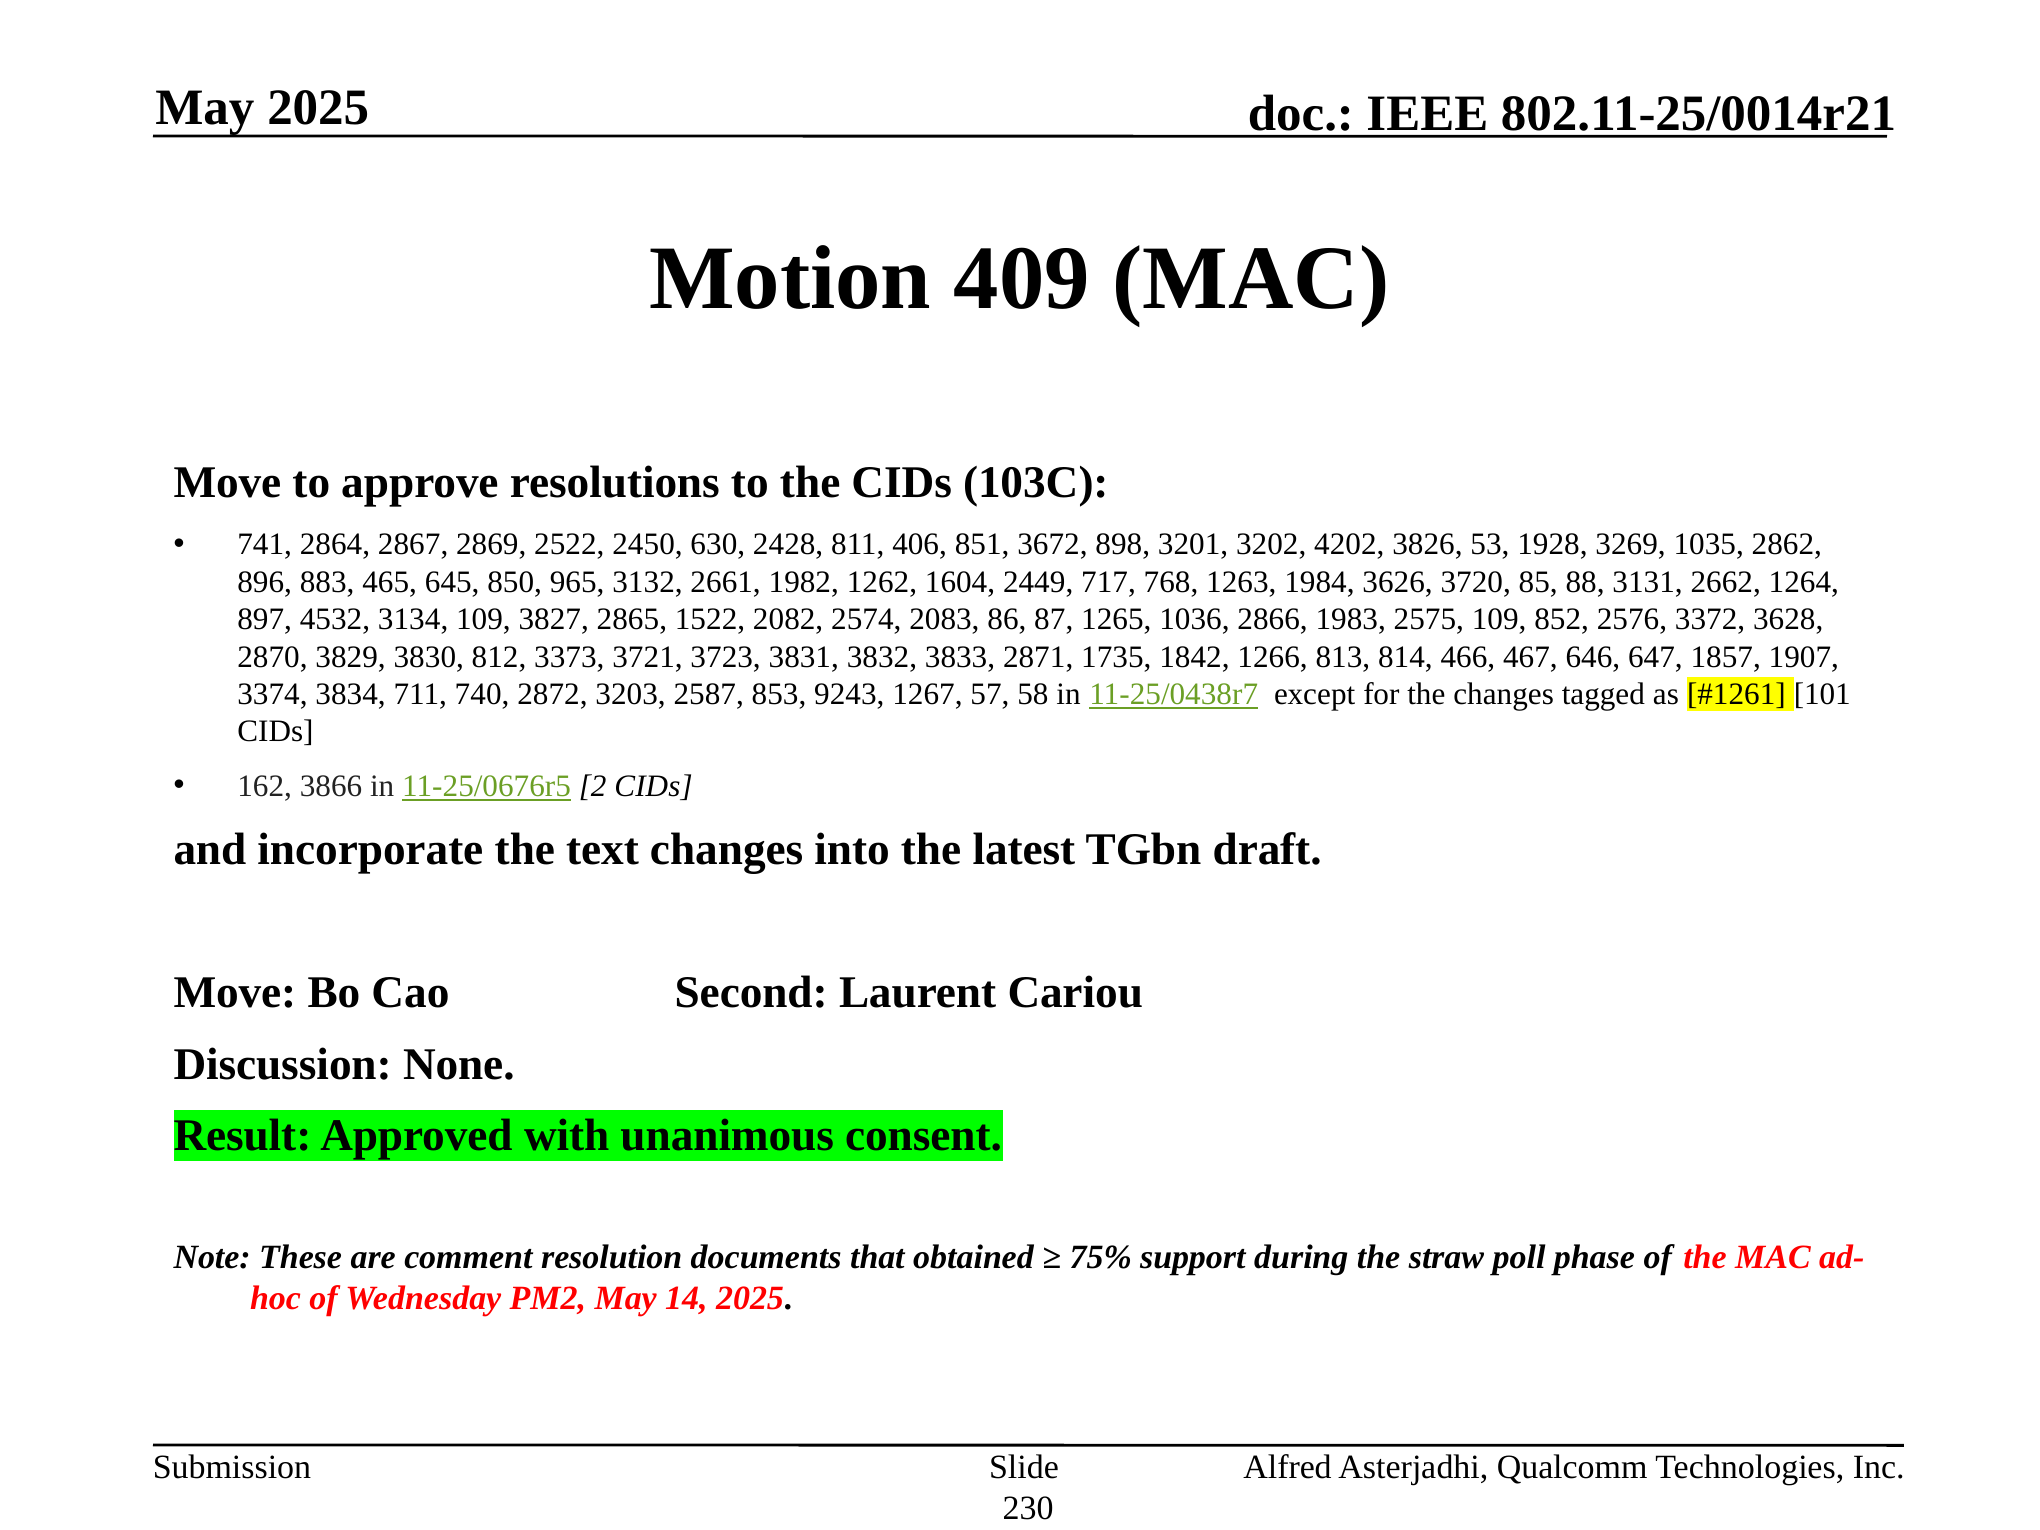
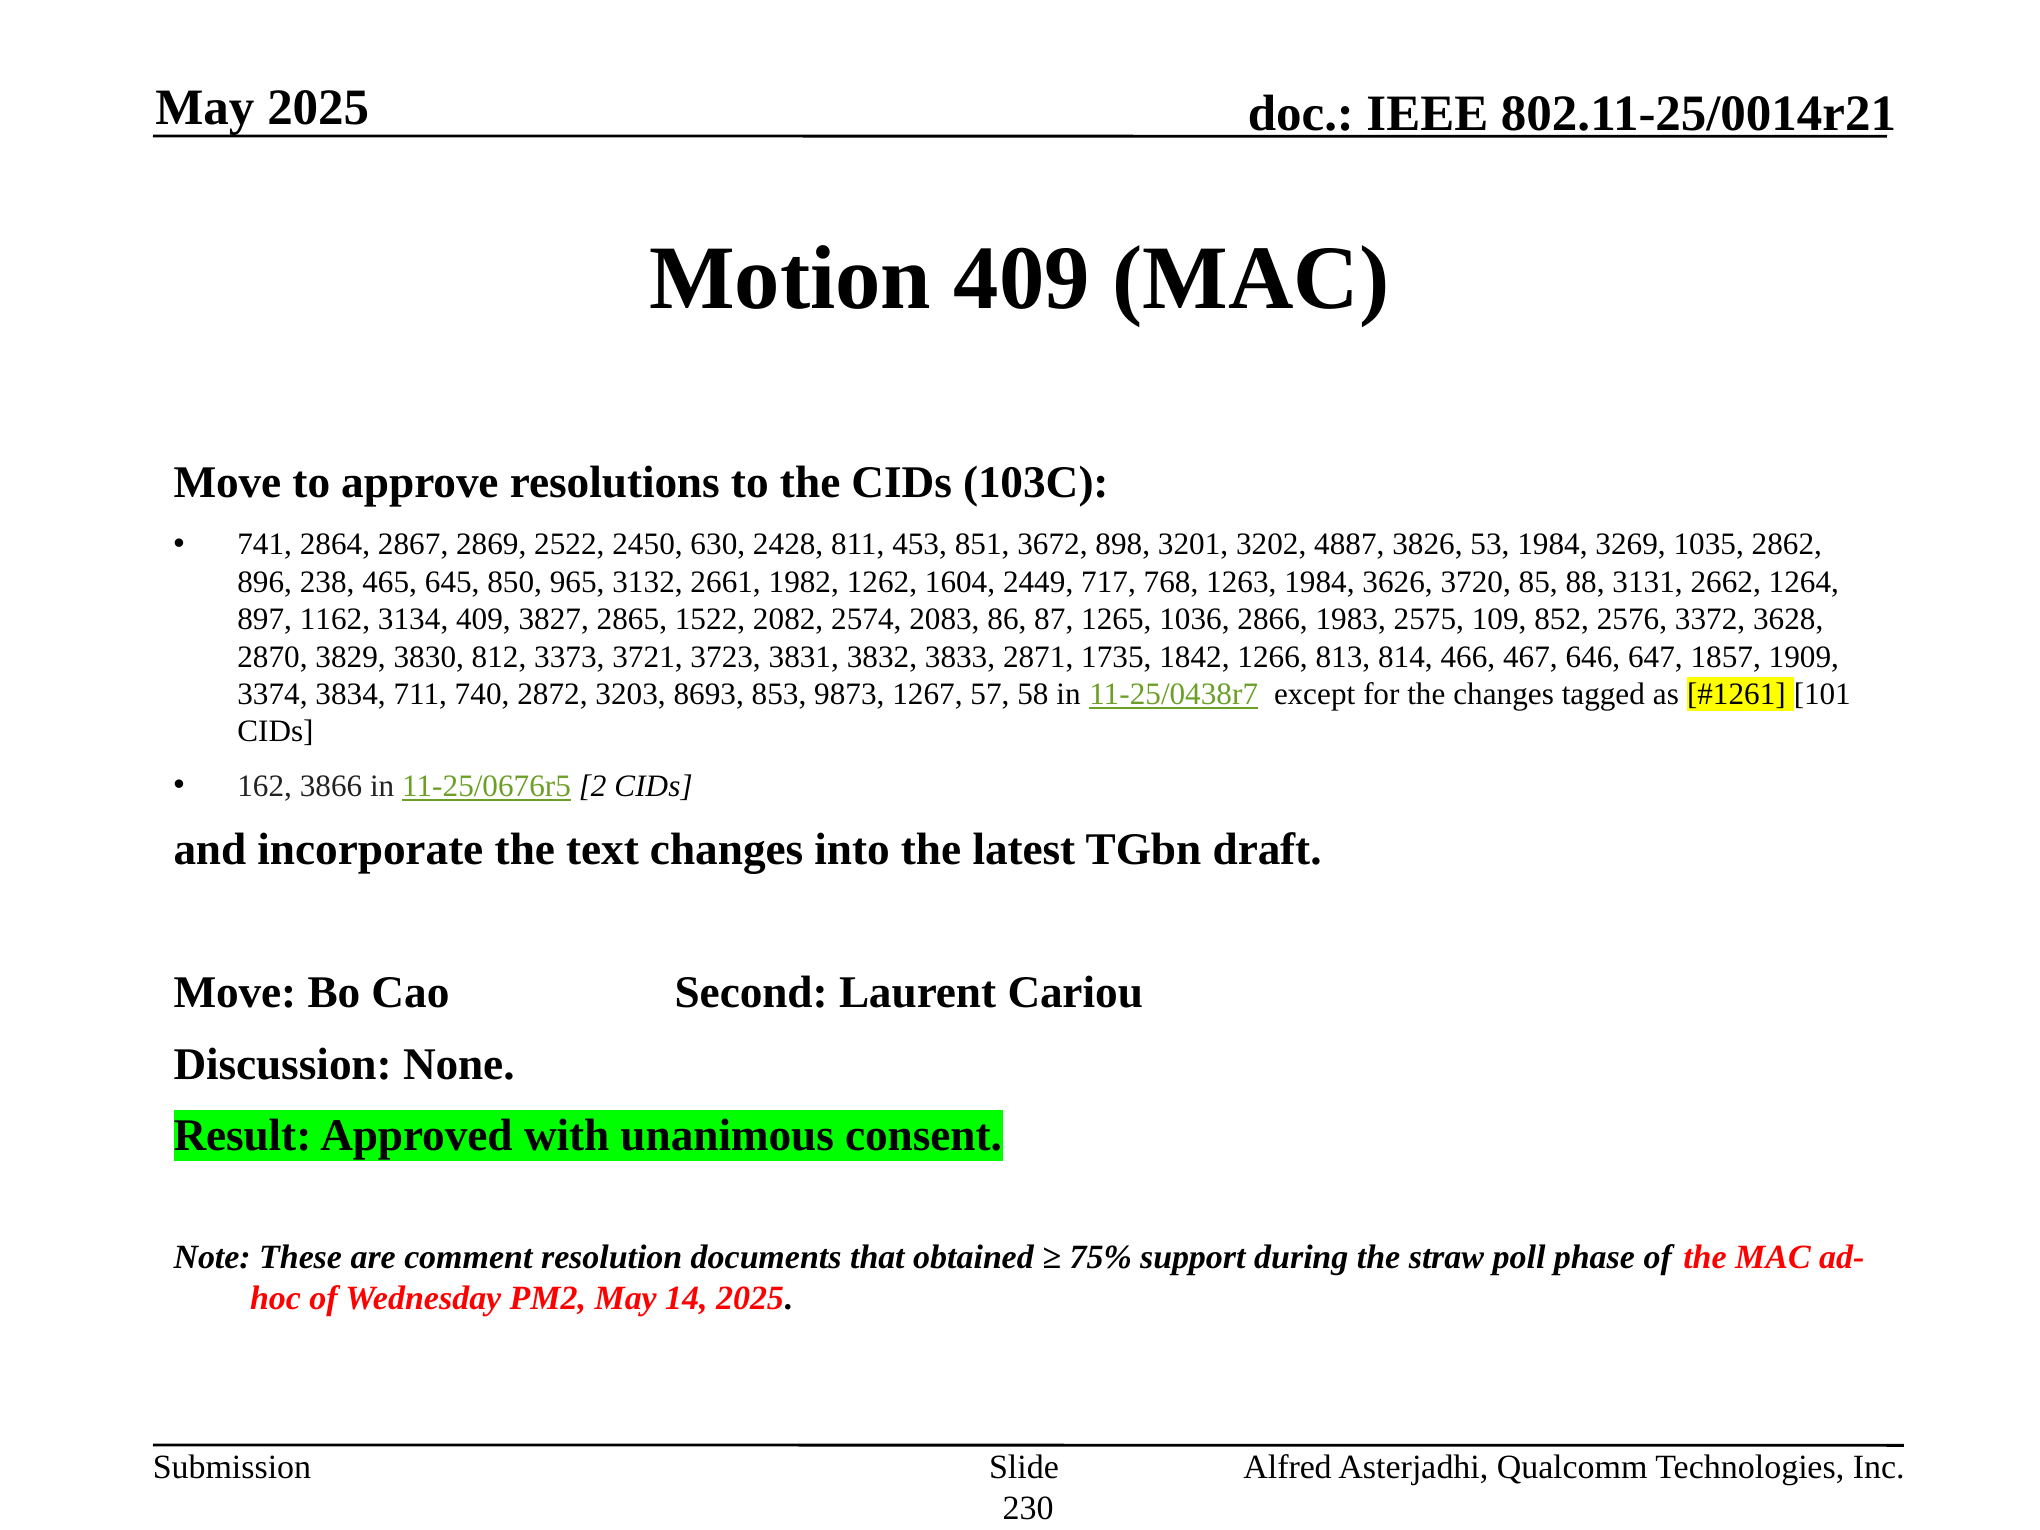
406: 406 -> 453
4202: 4202 -> 4887
53 1928: 1928 -> 1984
883: 883 -> 238
4532: 4532 -> 1162
3134 109: 109 -> 409
1907: 1907 -> 1909
2587: 2587 -> 8693
9243: 9243 -> 9873
